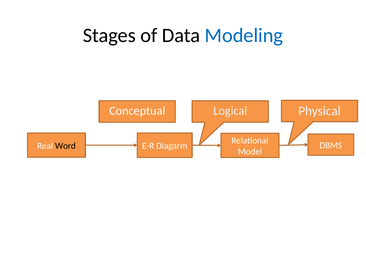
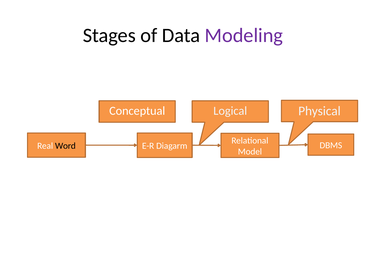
Modeling colour: blue -> purple
